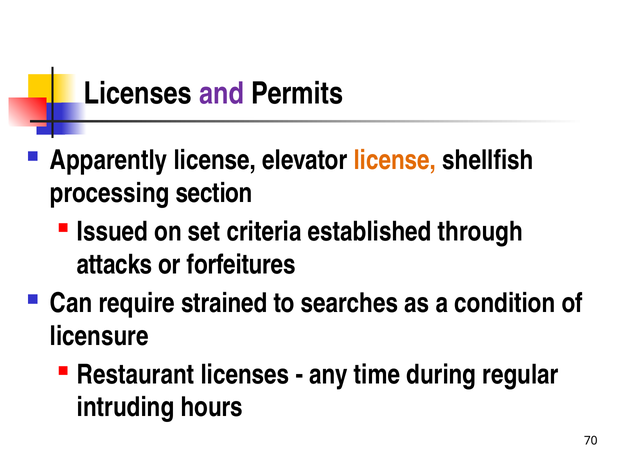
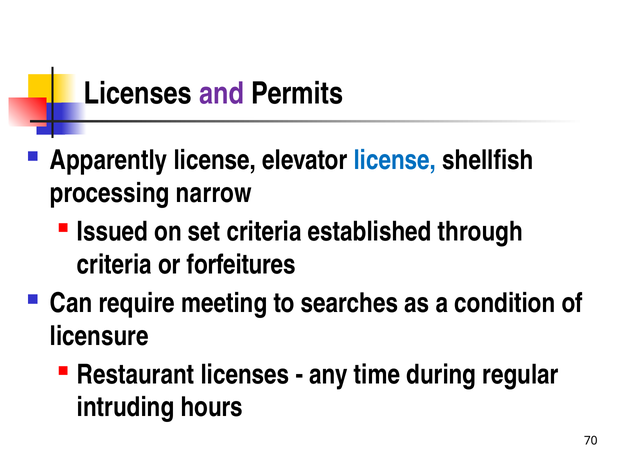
license at (395, 160) colour: orange -> blue
section: section -> narrow
attacks at (114, 265): attacks -> criteria
strained: strained -> meeting
